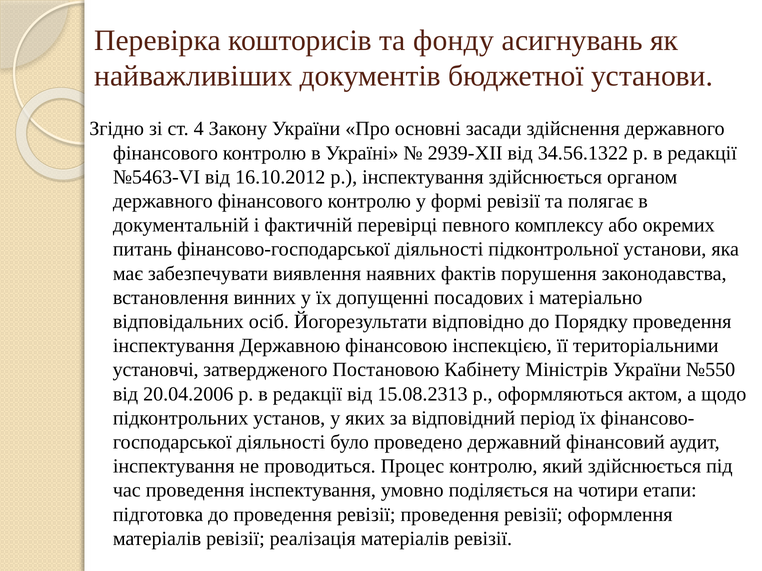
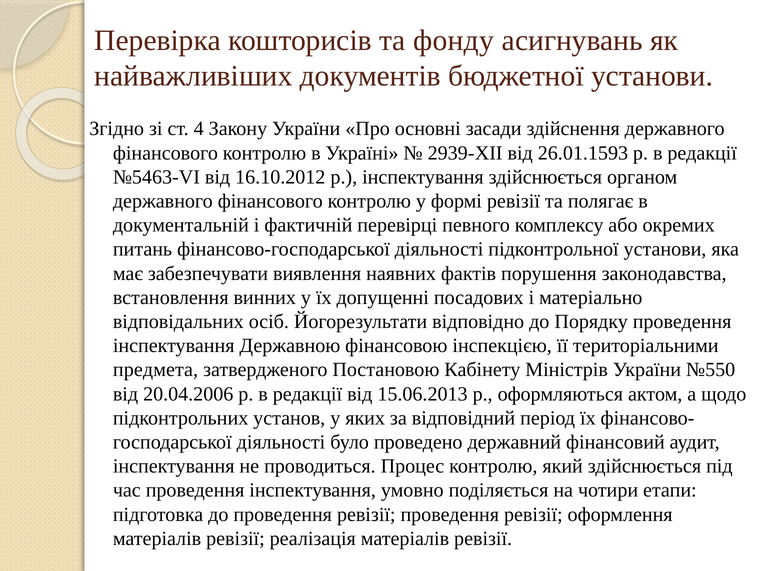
34.56.1322: 34.56.1322 -> 26.01.1593
установчі: установчі -> предмета
15.08.2313: 15.08.2313 -> 15.06.2013
